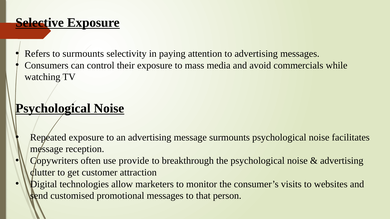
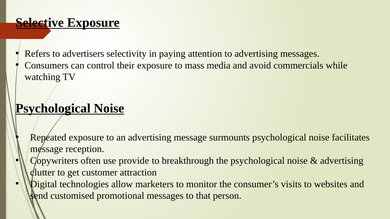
to surmounts: surmounts -> advertisers
